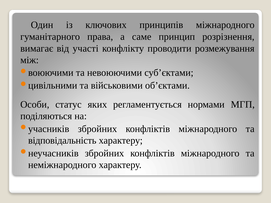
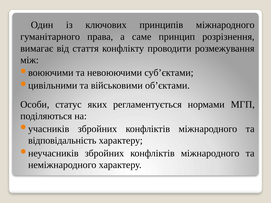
участі: участі -> стаття
